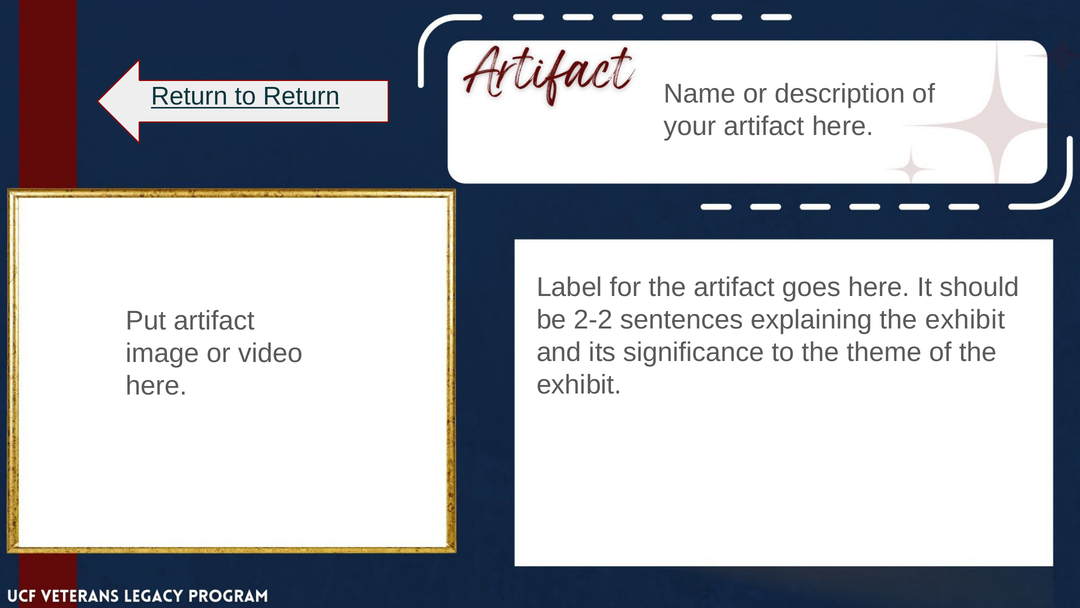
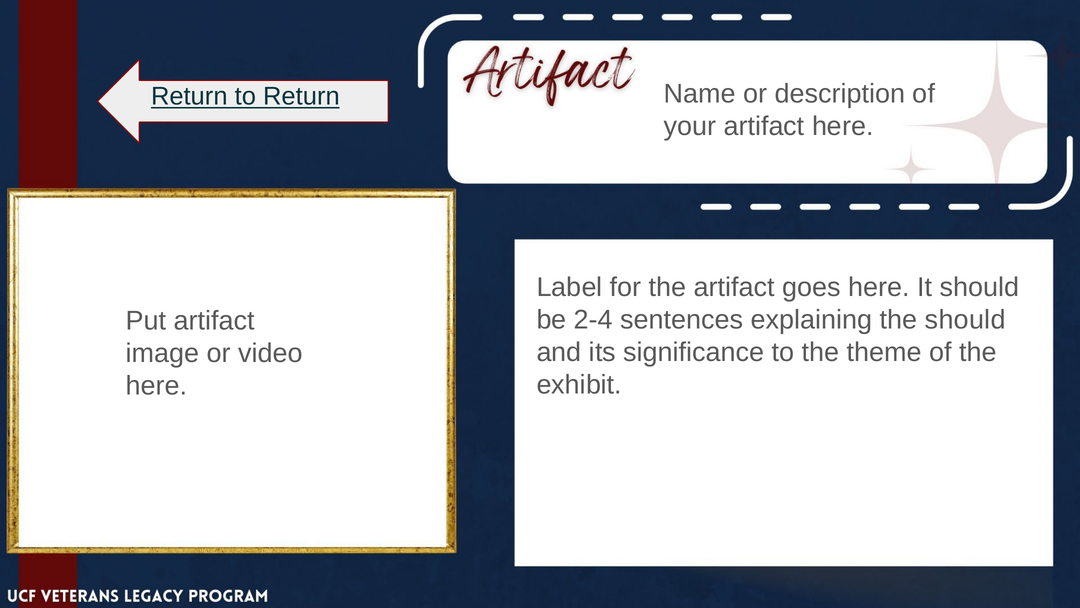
2-2: 2-2 -> 2-4
explaining the exhibit: exhibit -> should
